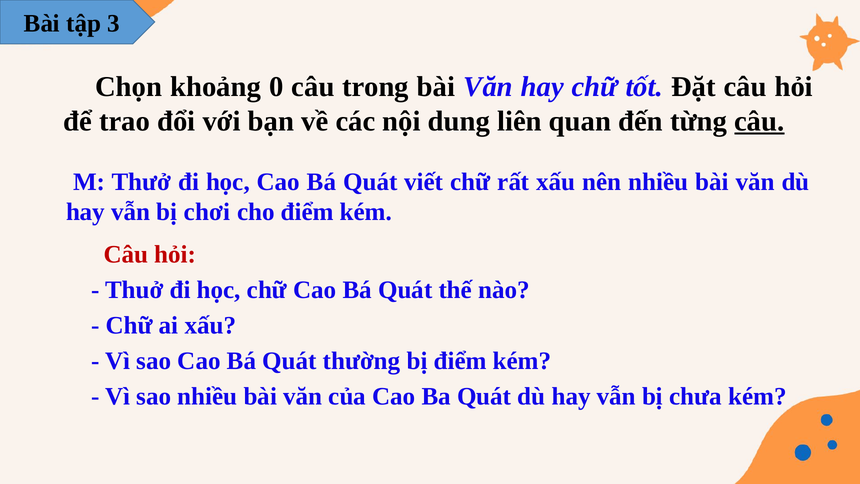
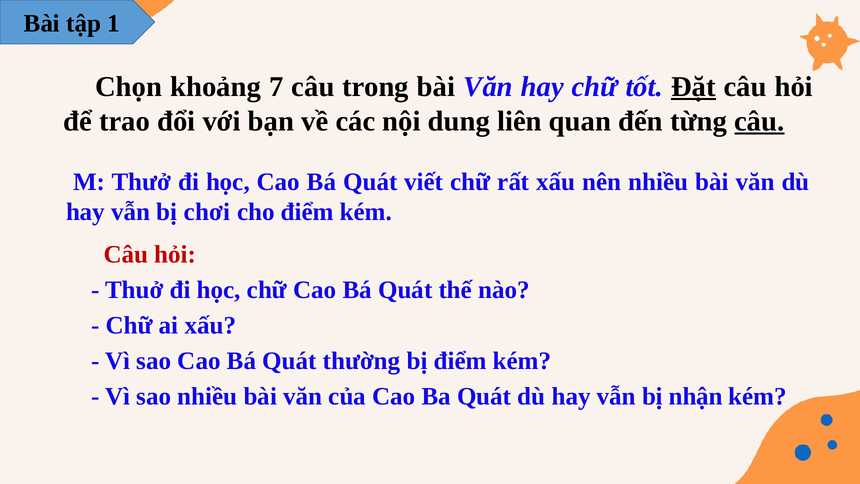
3: 3 -> 1
0: 0 -> 7
Đặt underline: none -> present
chưa: chưa -> nhận
